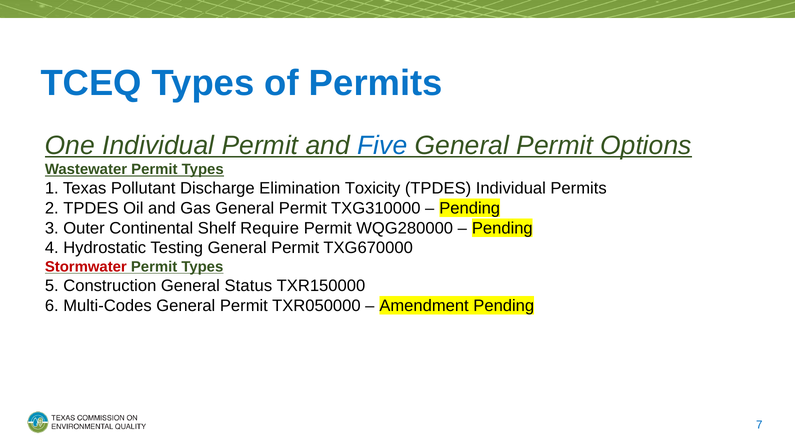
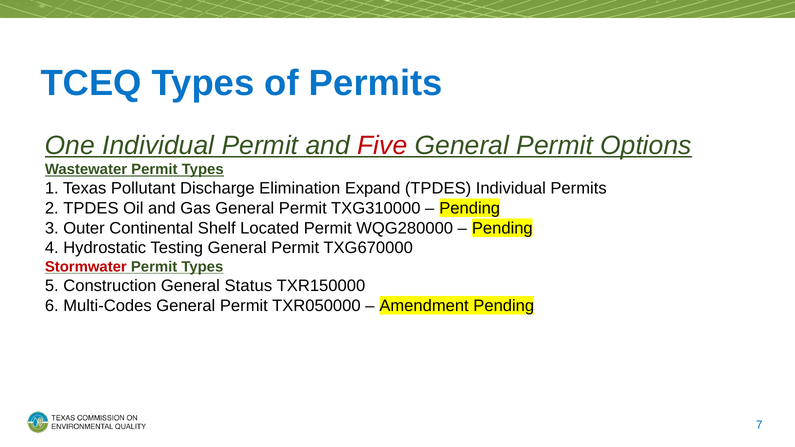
Five colour: blue -> red
Toxicity: Toxicity -> Expand
Require: Require -> Located
